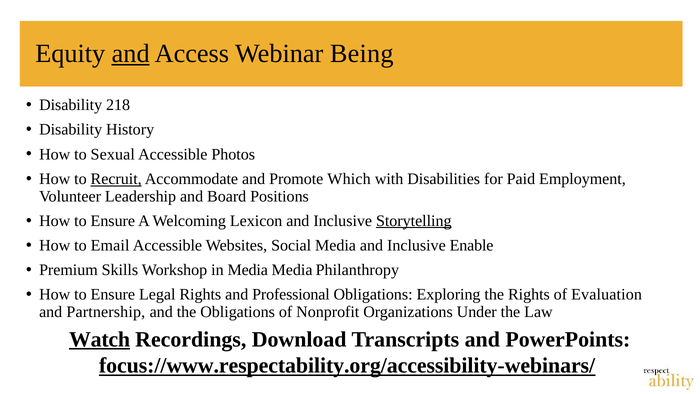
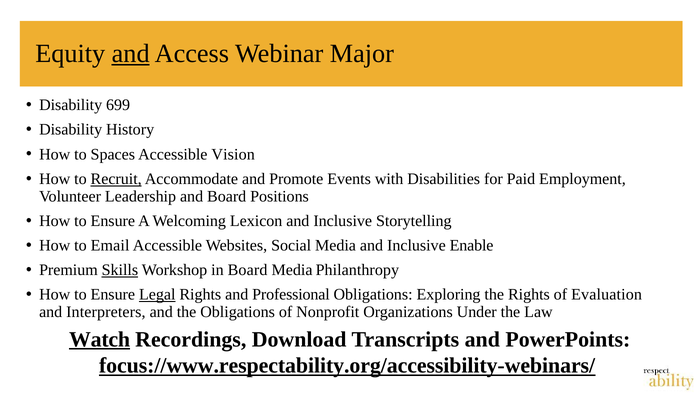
Being: Being -> Major
218: 218 -> 699
Sexual: Sexual -> Spaces
Photos: Photos -> Vision
Which: Which -> Events
Storytelling underline: present -> none
Skills underline: none -> present
in Media: Media -> Board
Legal underline: none -> present
Partnership: Partnership -> Interpreters
